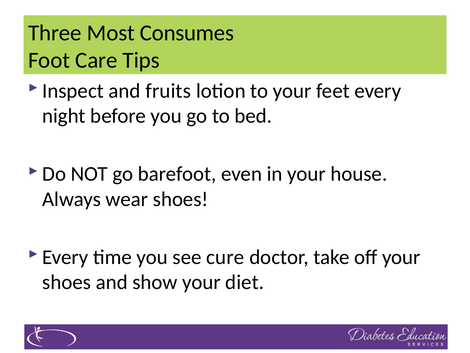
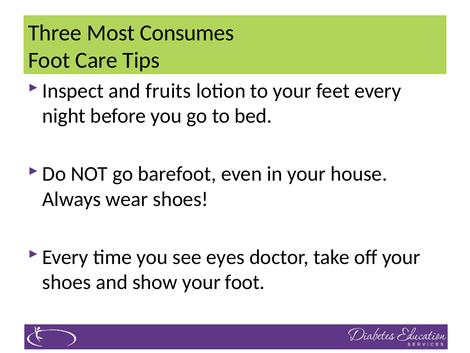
cure: cure -> eyes
your diet: diet -> foot
